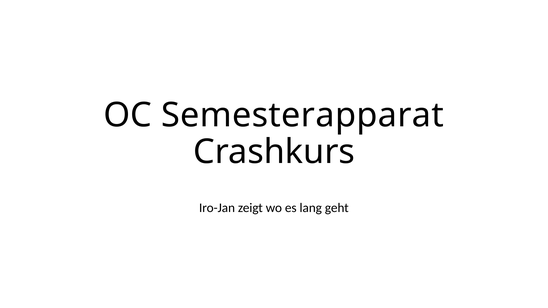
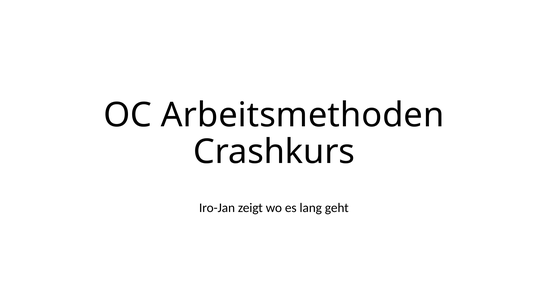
Semesterapparat: Semesterapparat -> Arbeitsmethoden
